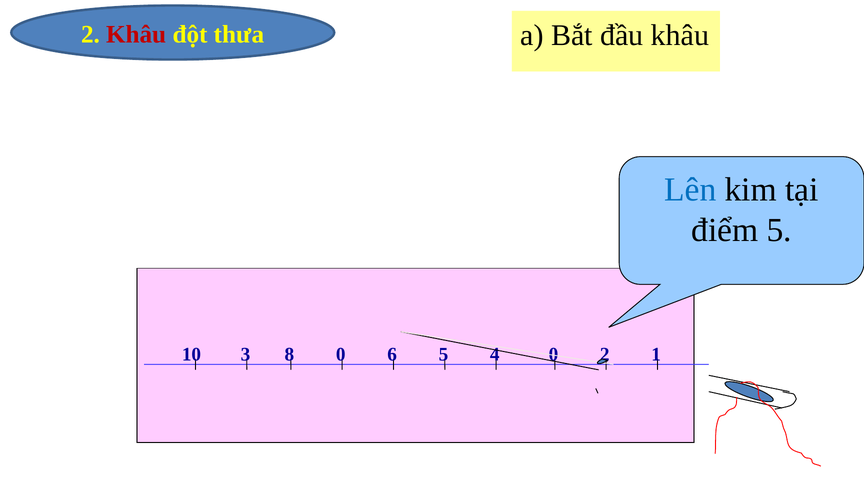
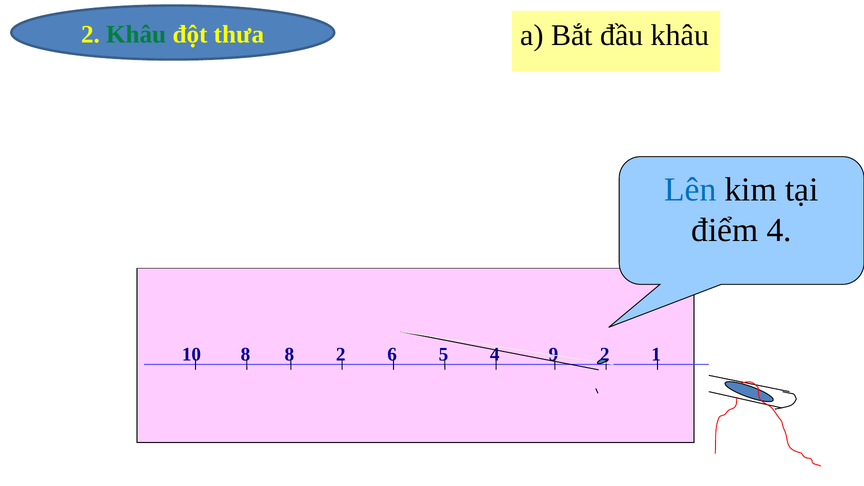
Khâu at (136, 34) colour: red -> green
điểm 5: 5 -> 4
10 3: 3 -> 8
8 0: 0 -> 2
4 0: 0 -> 9
